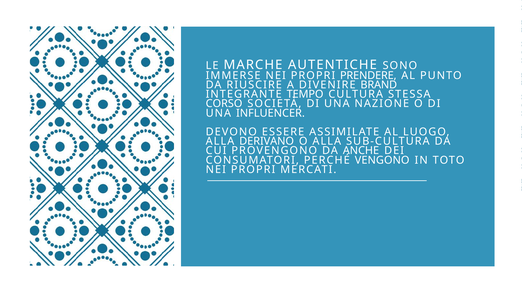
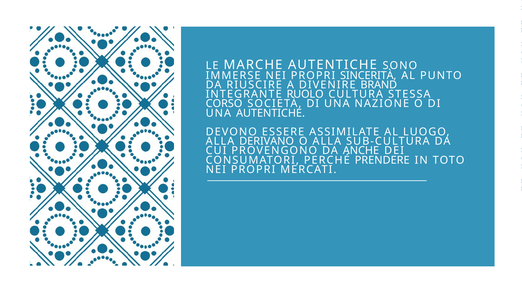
PRENDERE: PRENDERE -> SINCERITÀ
TEMPO: TEMPO -> RUOLO
UNA INFLUENCER: INFLUENCER -> AUTENTICHE
VENGONO: VENGONO -> PRENDERE
